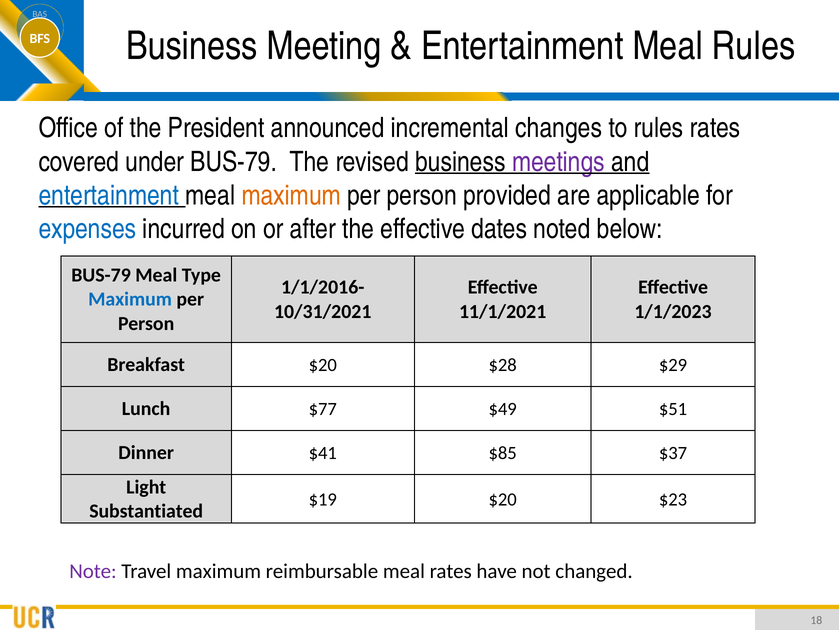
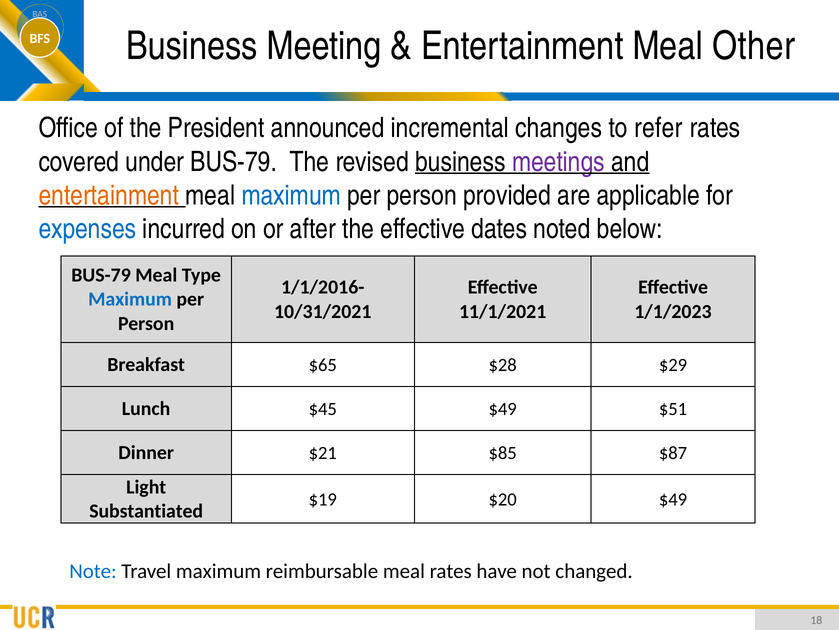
Meal Rules: Rules -> Other
to rules: rules -> refer
entertainment at (109, 195) colour: blue -> orange
maximum at (291, 195) colour: orange -> blue
Breakfast $20: $20 -> $65
$77: $77 -> $45
$41: $41 -> $21
$37: $37 -> $87
$20 $23: $23 -> $49
Note colour: purple -> blue
